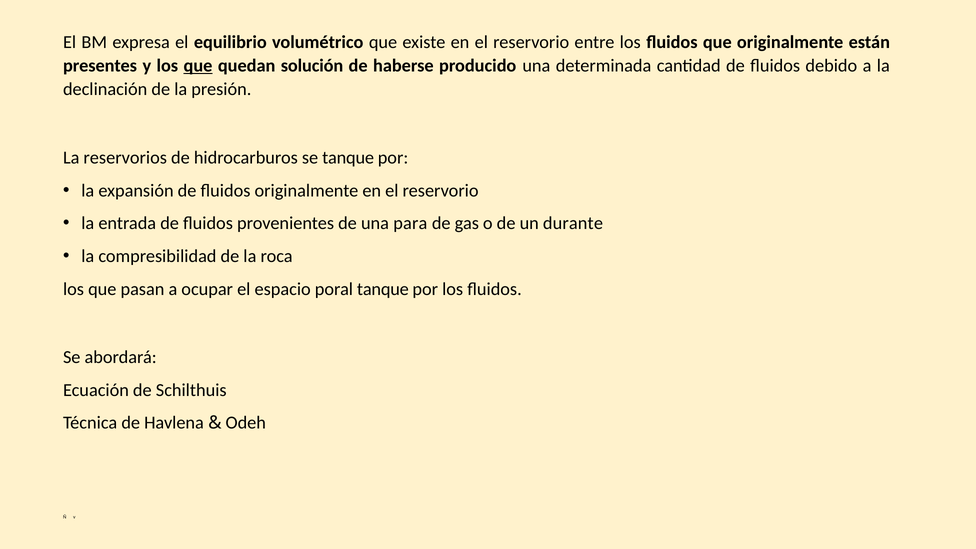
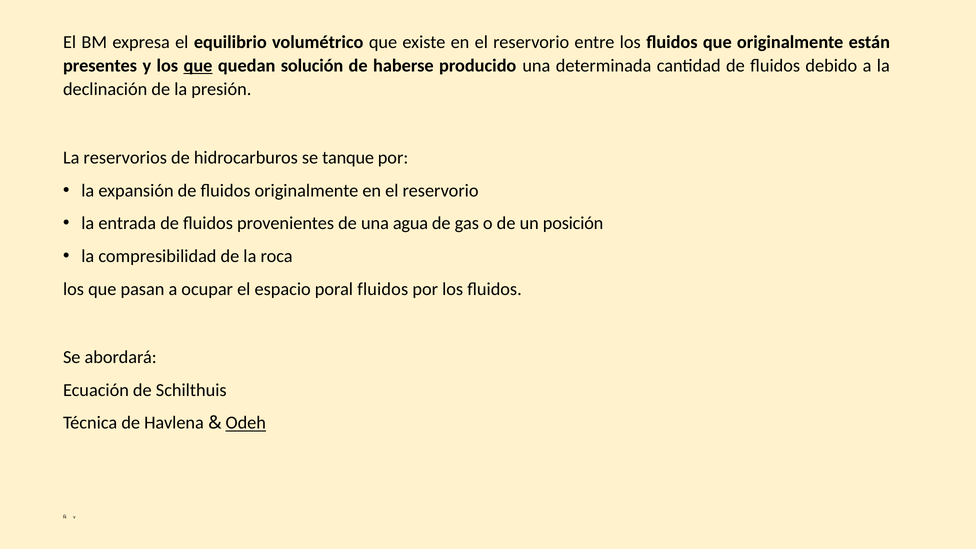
para: para -> agua
durante: durante -> posición
poral tanque: tanque -> fluidos
Odeh underline: none -> present
